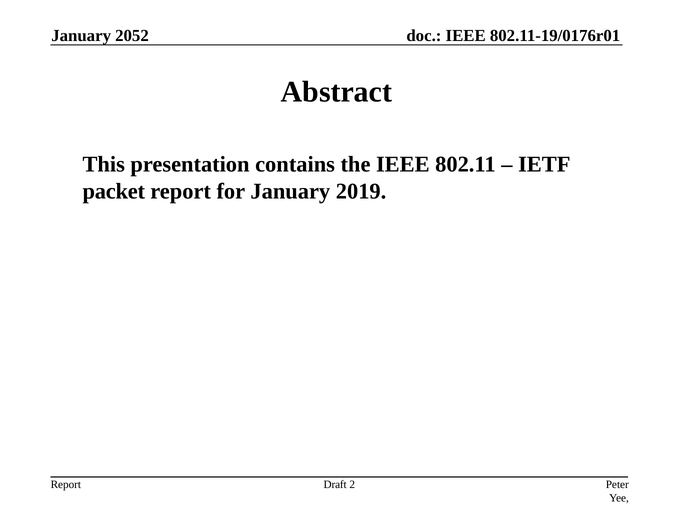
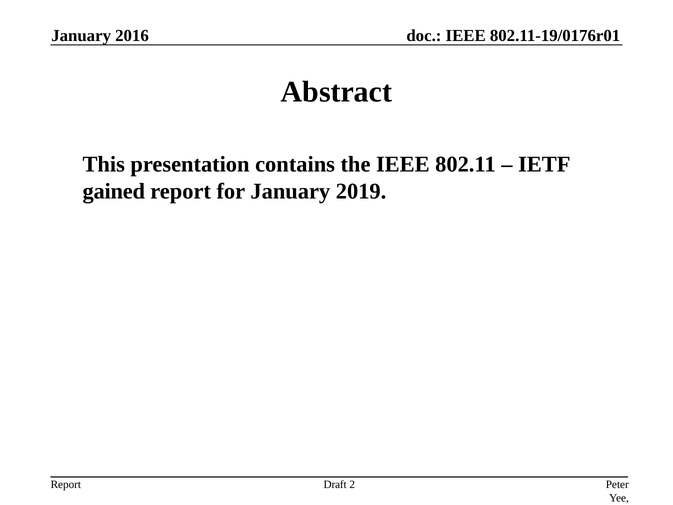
2052: 2052 -> 2016
packet: packet -> gained
